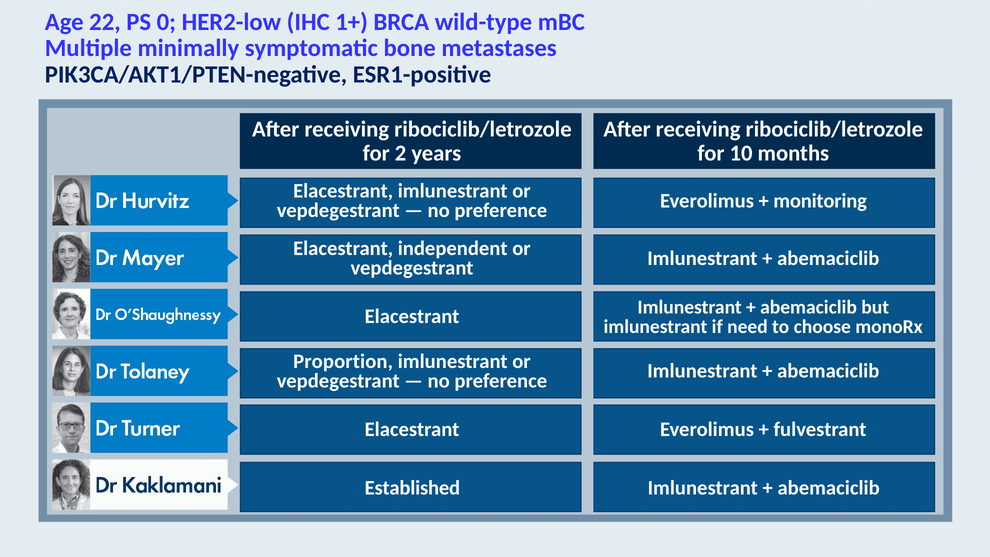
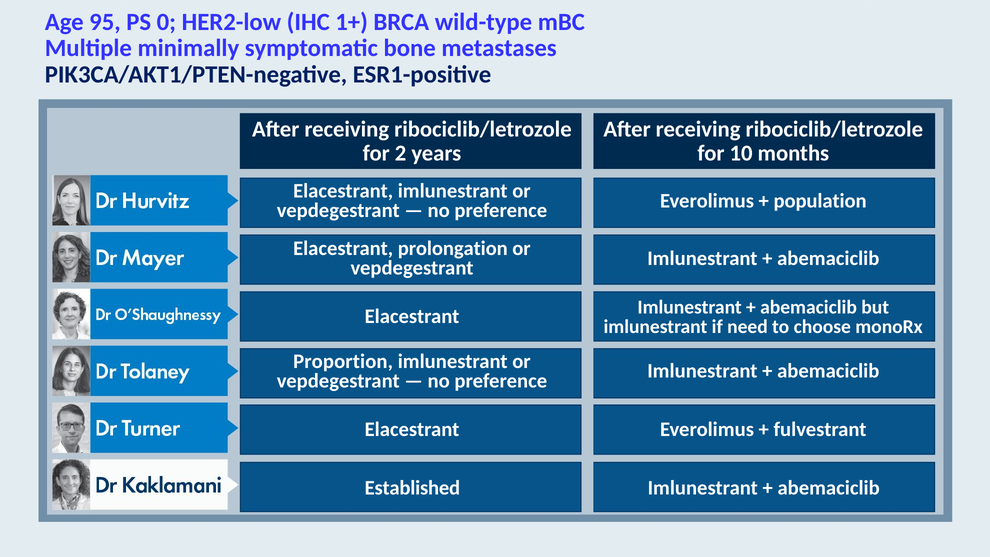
22: 22 -> 95
monitoring: monitoring -> population
independent: independent -> prolongation
